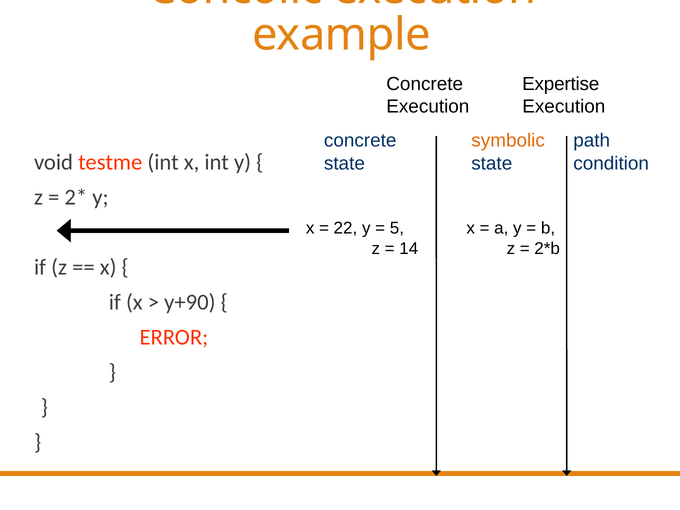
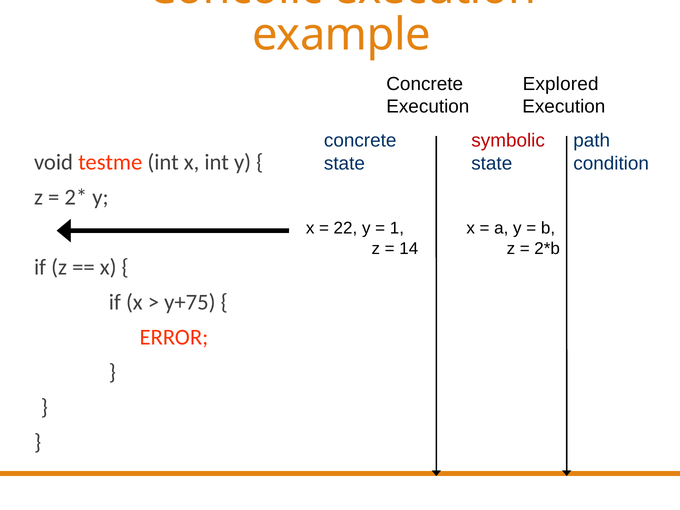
Expertise: Expertise -> Explored
symbolic colour: orange -> red
5: 5 -> 1
y+90: y+90 -> y+75
